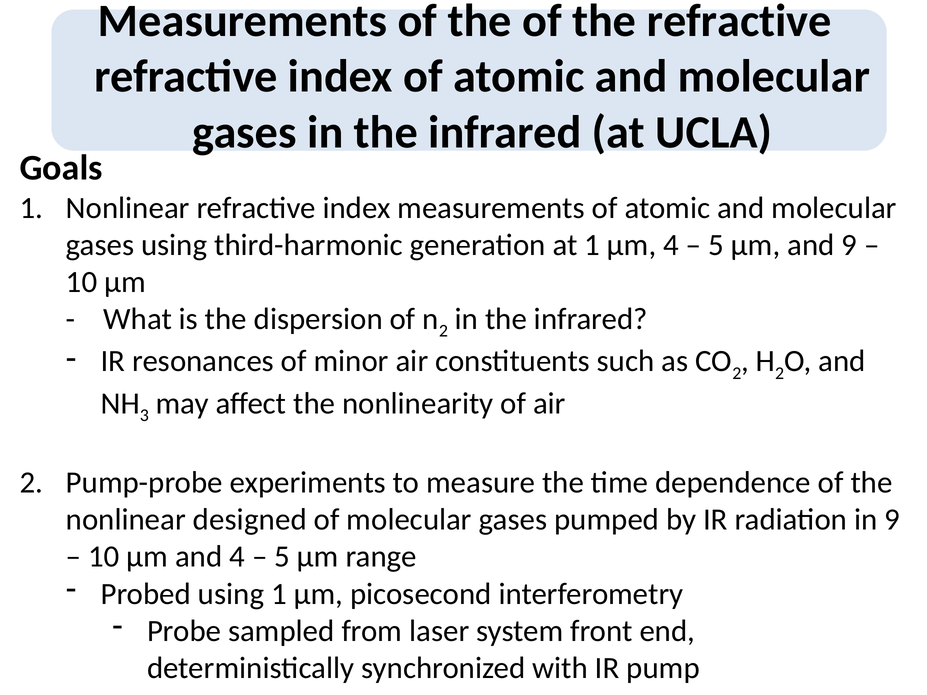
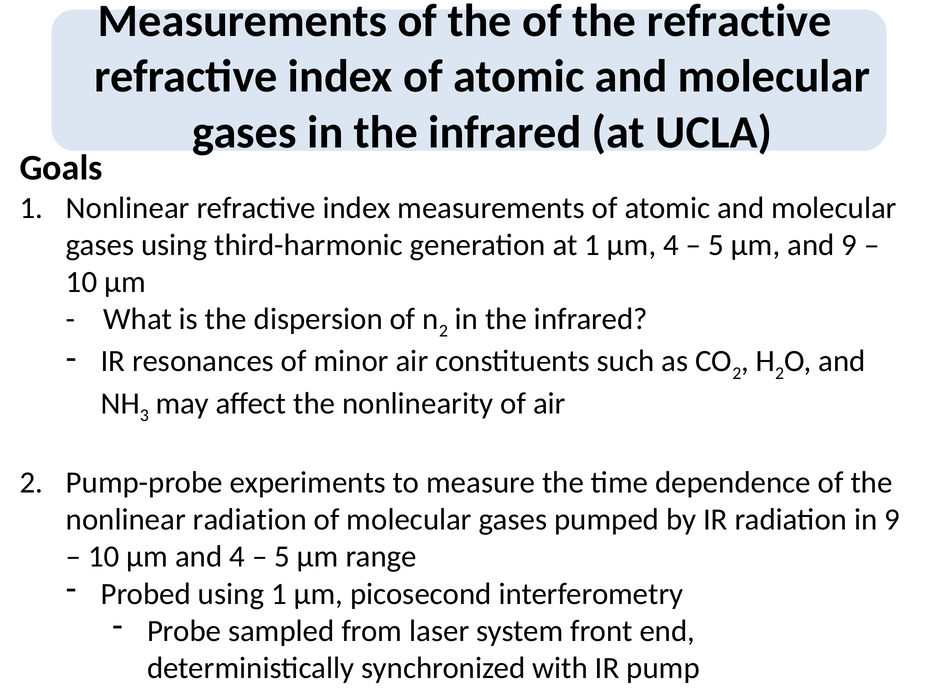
nonlinear designed: designed -> radiation
